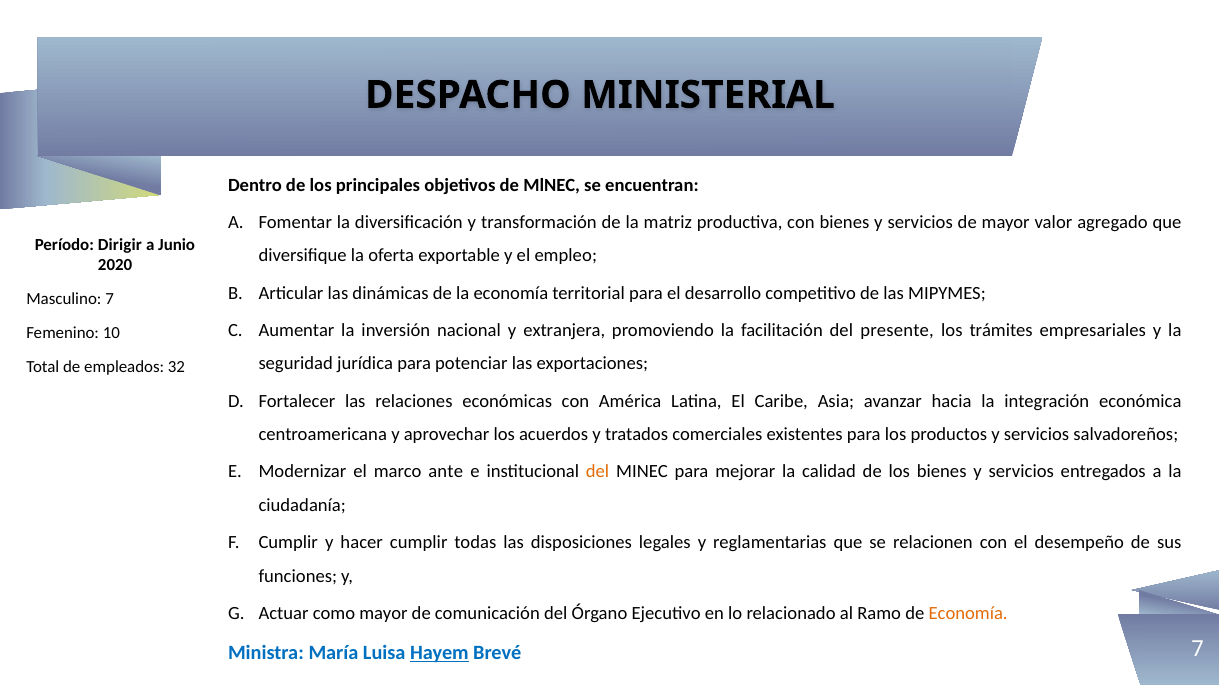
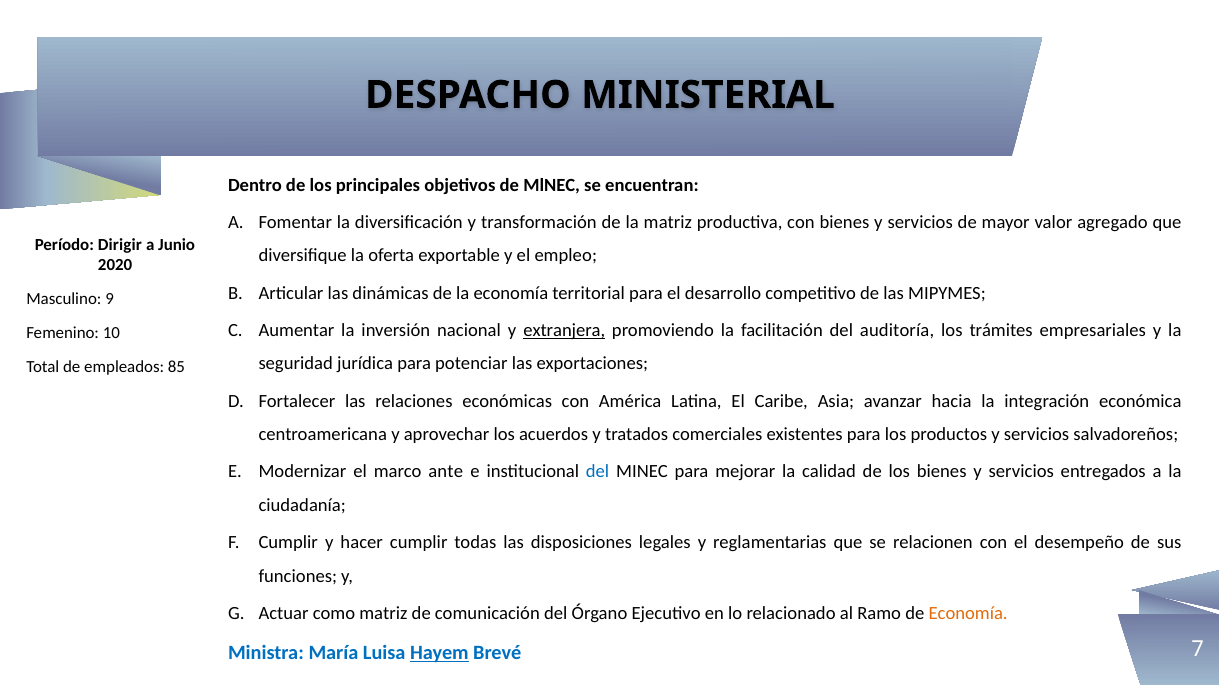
Masculino 7: 7 -> 9
extranjera underline: none -> present
presente: presente -> auditoría
32: 32 -> 85
del at (598, 472) colour: orange -> blue
como mayor: mayor -> matriz
